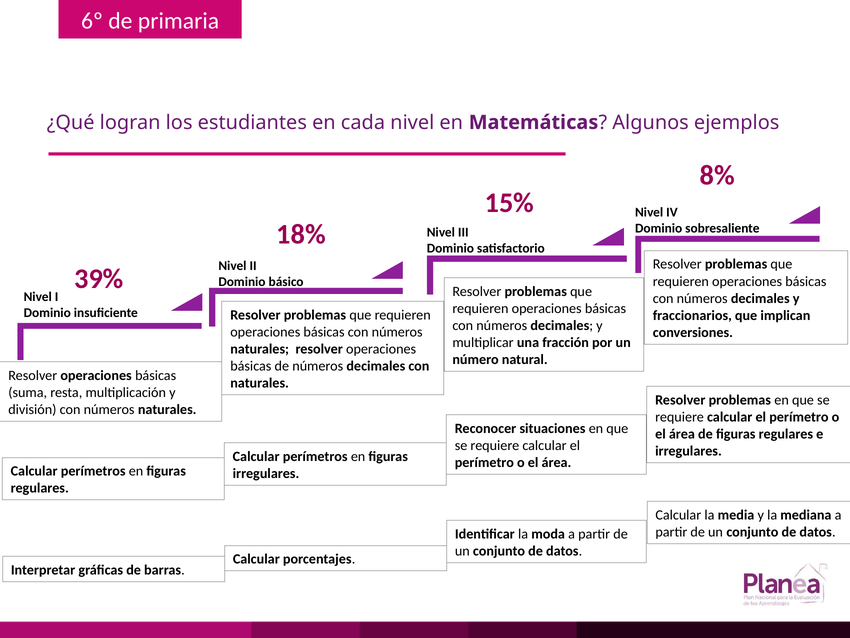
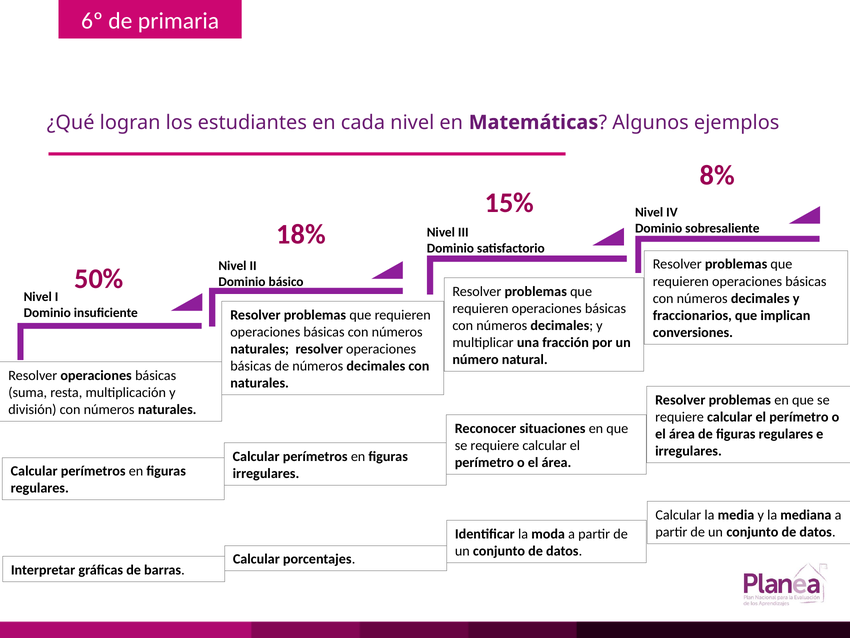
39%: 39% -> 50%
